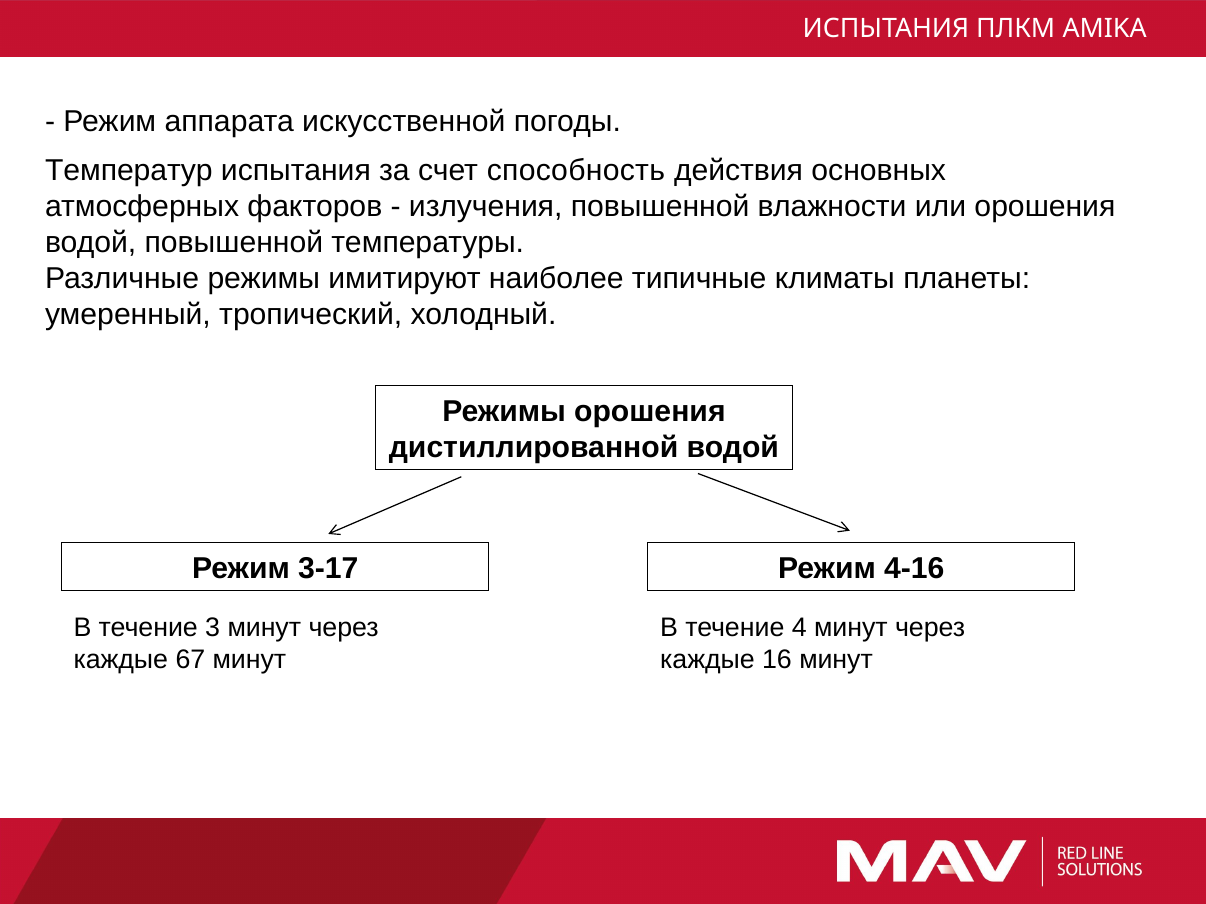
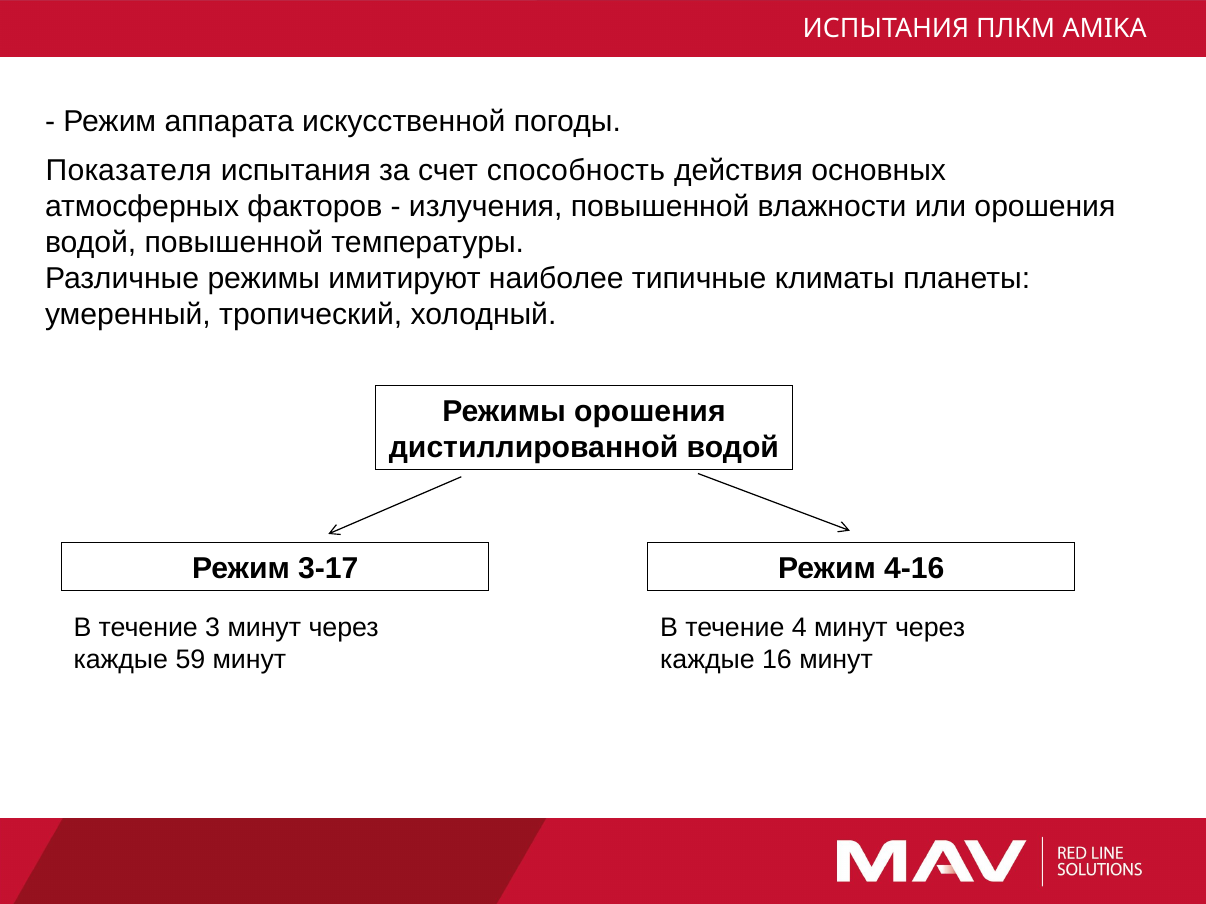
Температур: Температур -> Показателя
67: 67 -> 59
